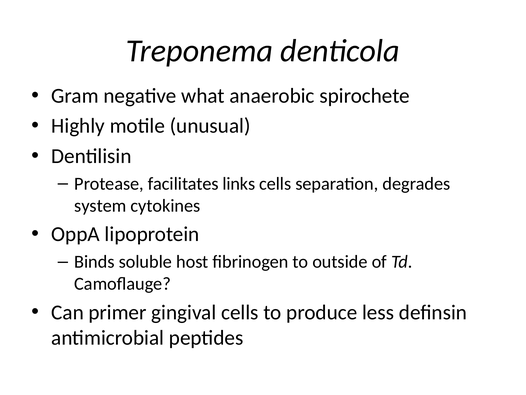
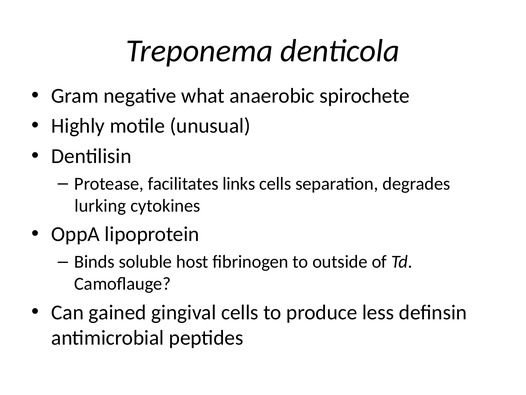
system: system -> lurking
primer: primer -> gained
